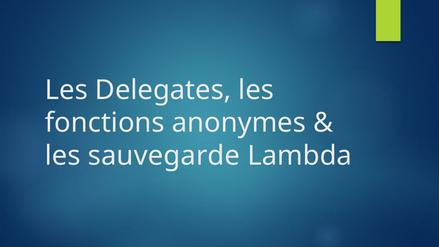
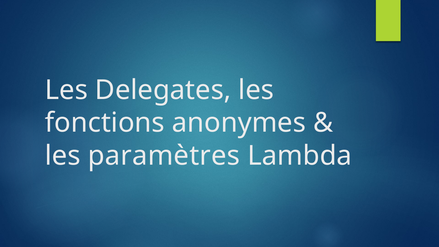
sauvegarde: sauvegarde -> paramètres
